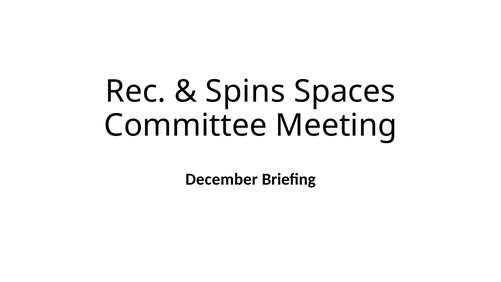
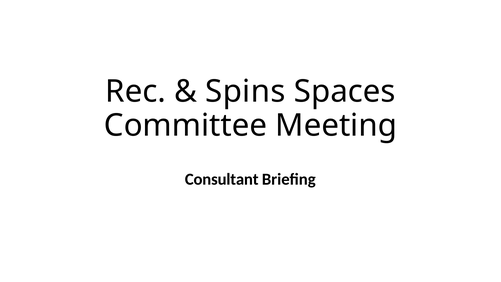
December: December -> Consultant
